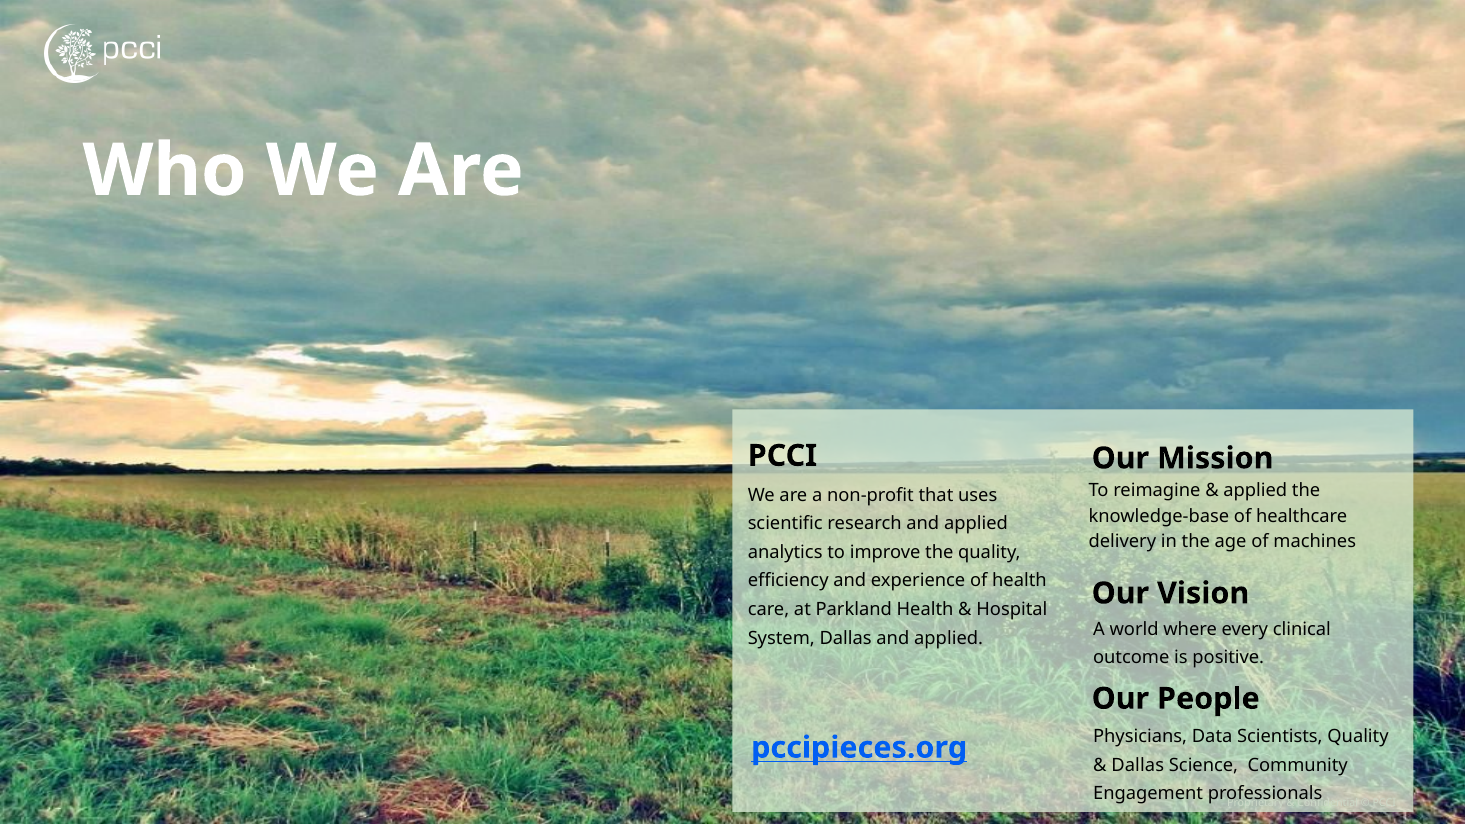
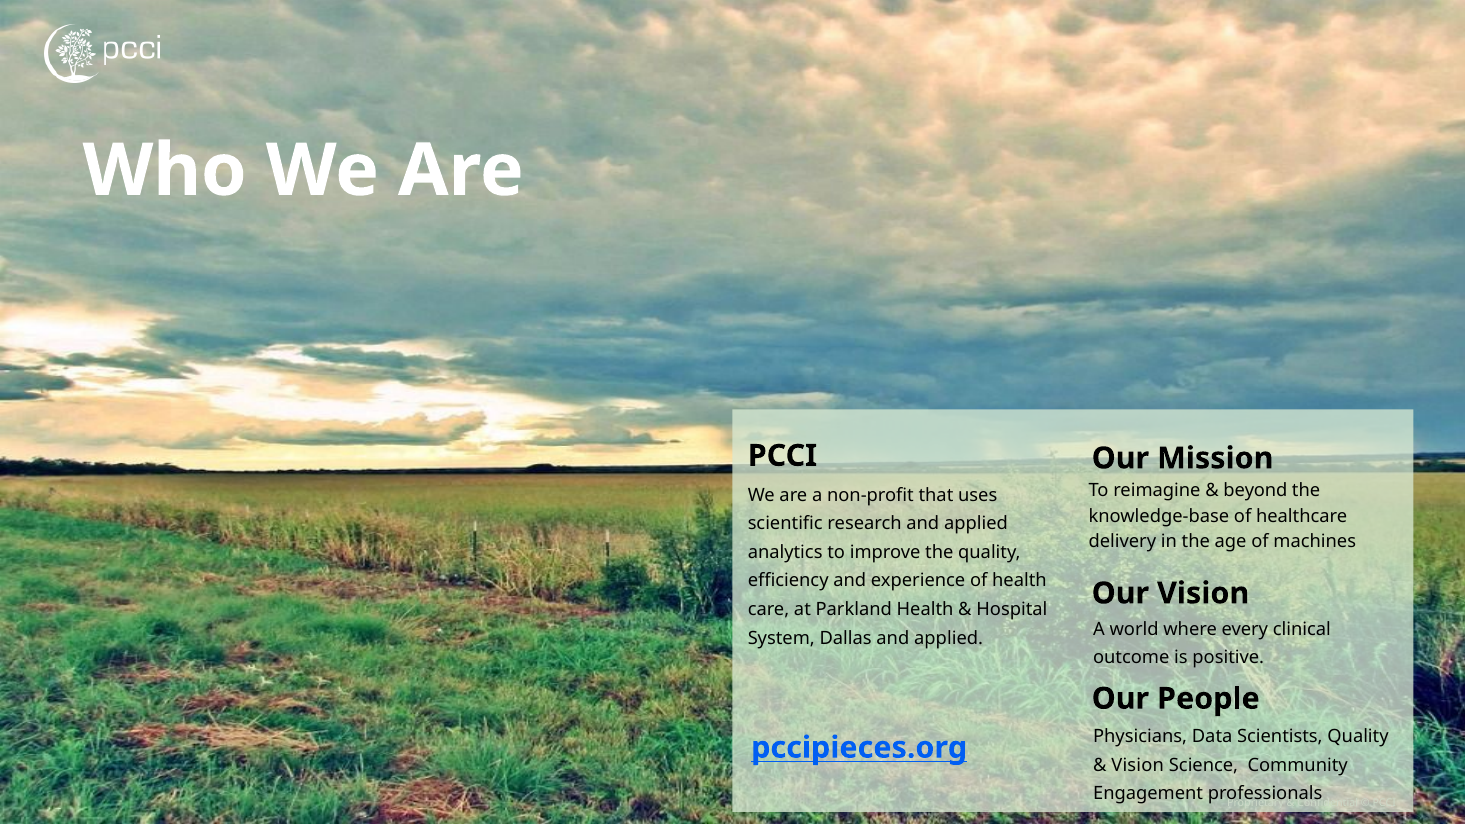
applied at (1255, 491): applied -> beyond
Dallas at (1138, 765): Dallas -> Vision
